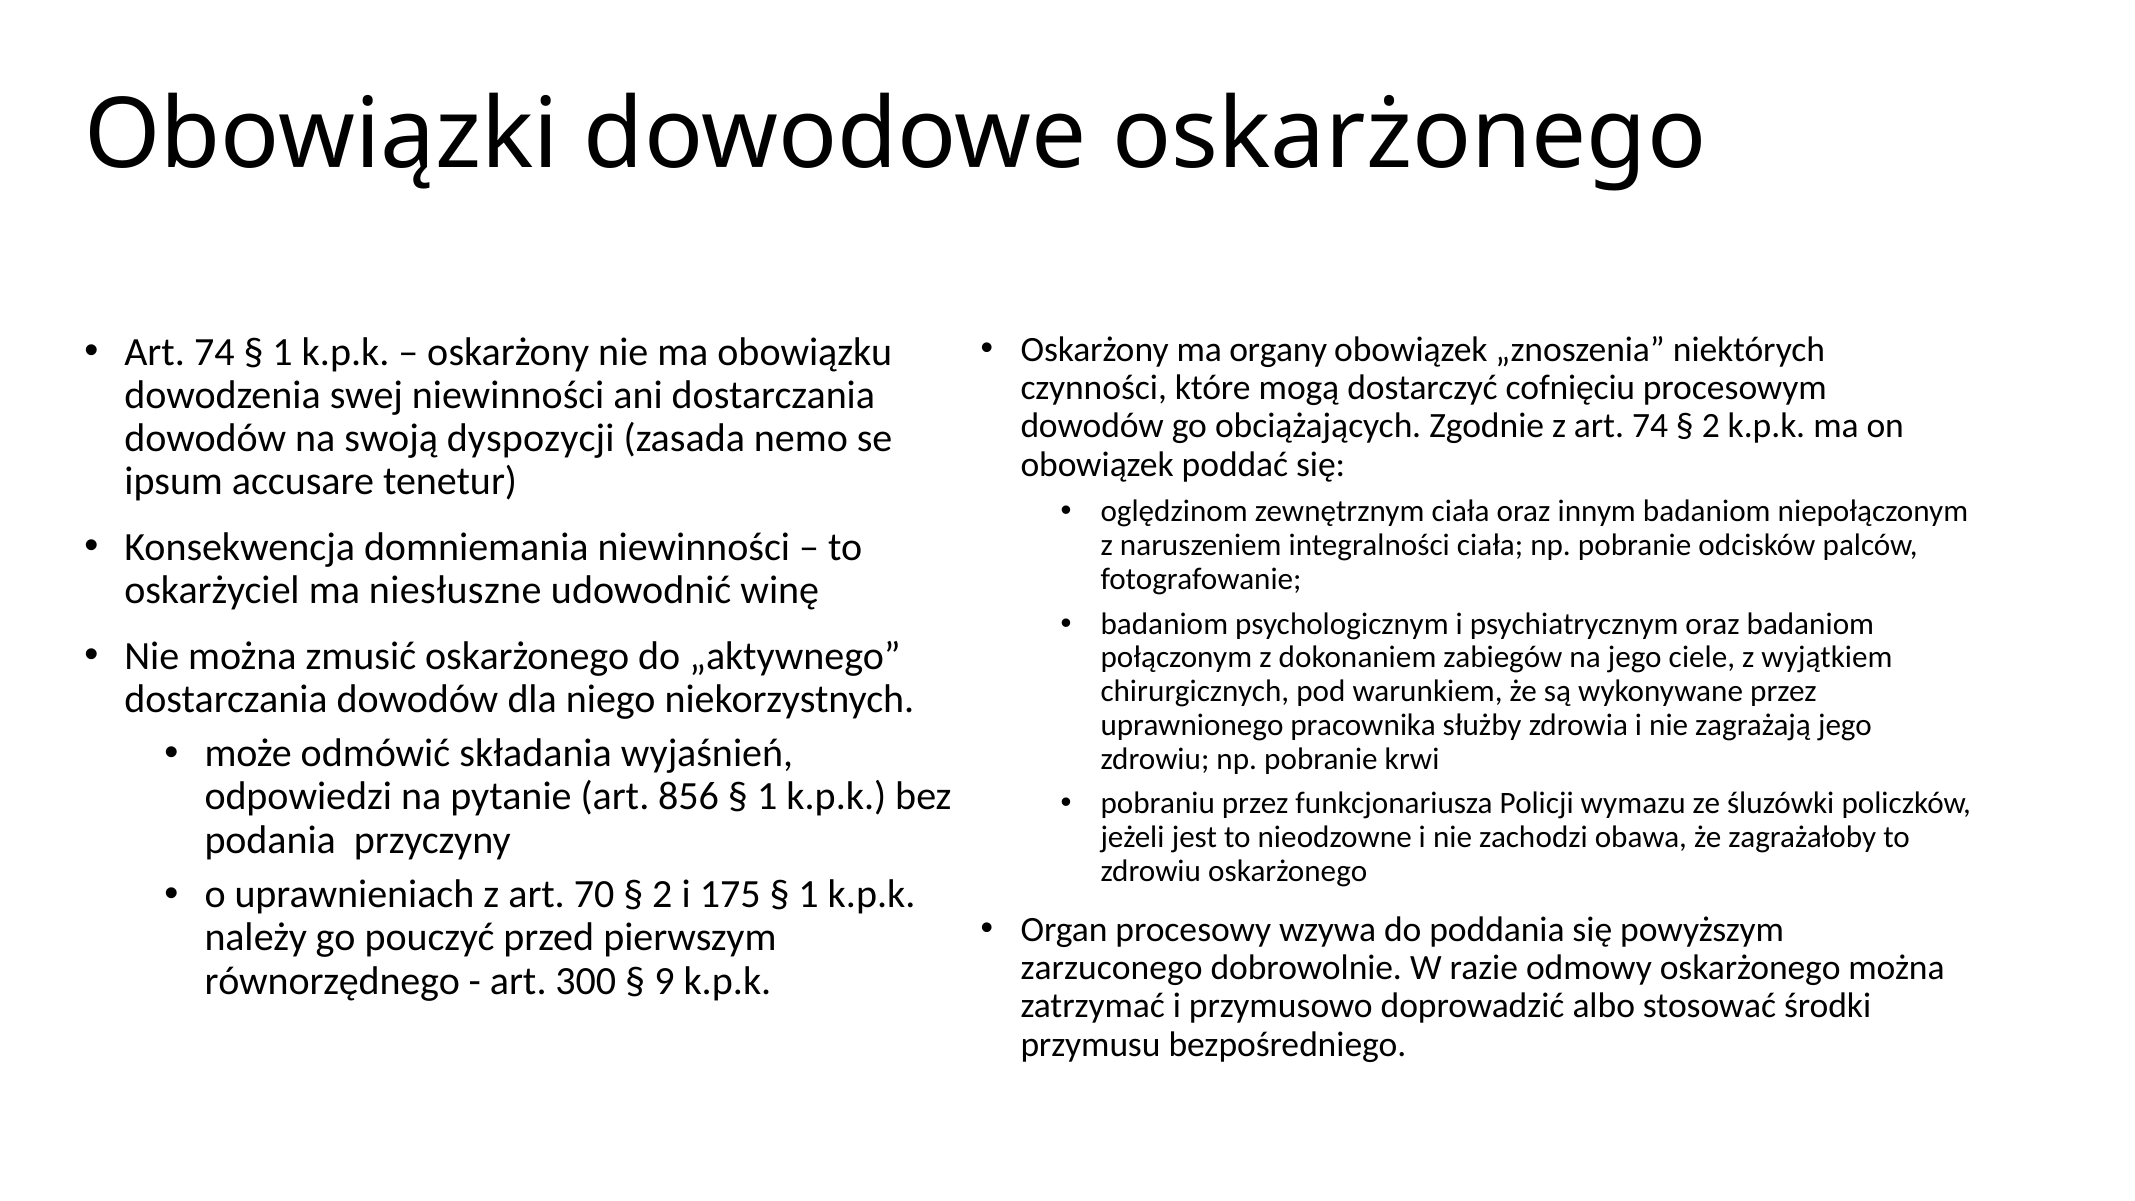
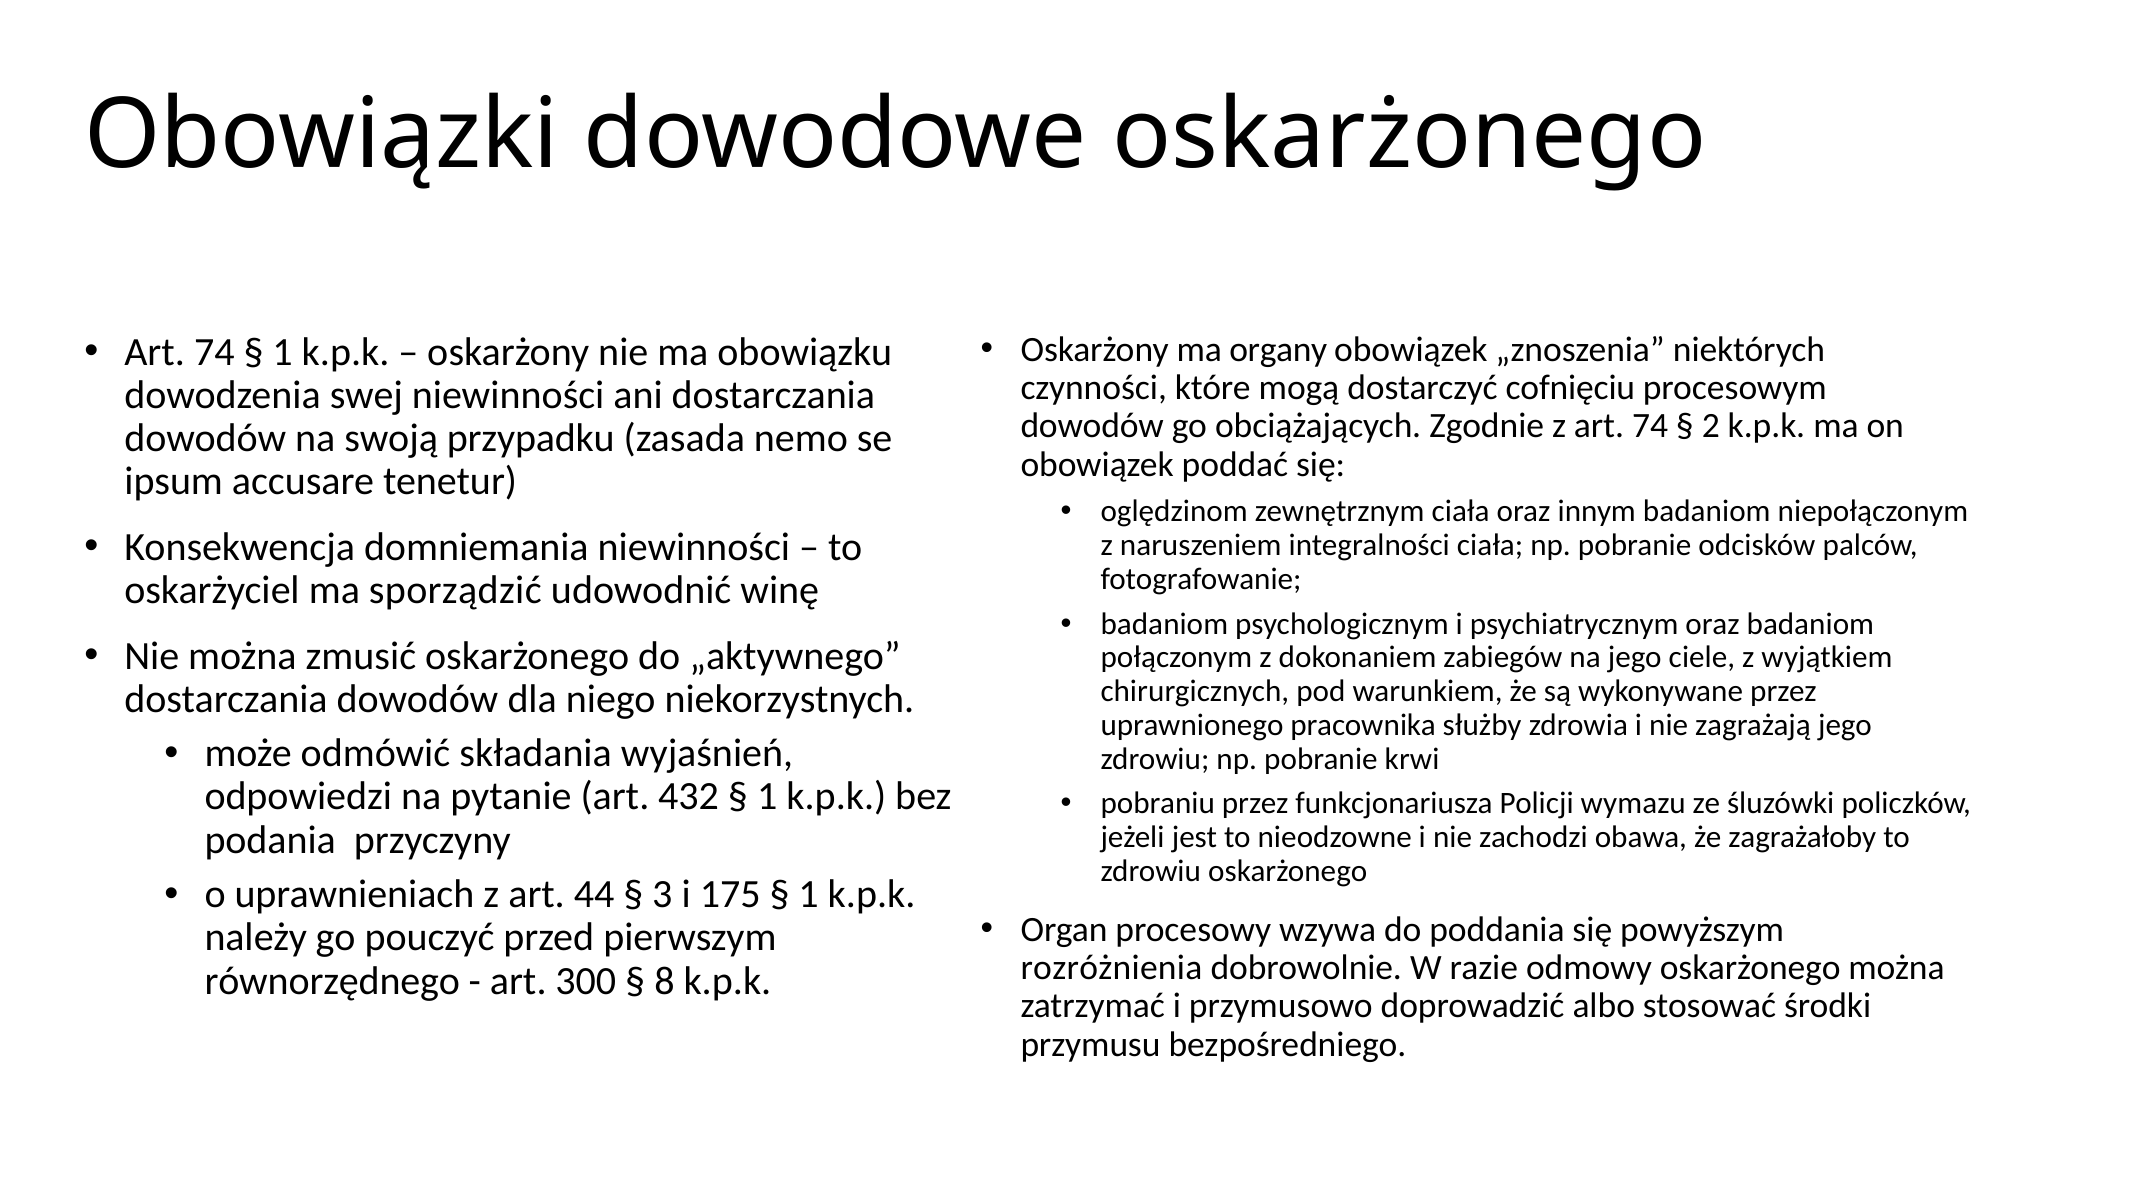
dyspozycji: dyspozycji -> przypadku
niesłuszne: niesłuszne -> sporządzić
856: 856 -> 432
70: 70 -> 44
2 at (662, 894): 2 -> 3
zarzuconego: zarzuconego -> rozróżnienia
9: 9 -> 8
